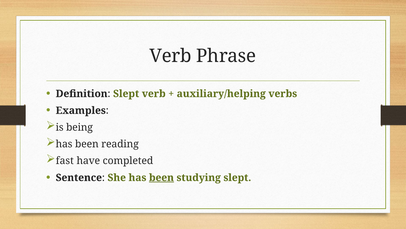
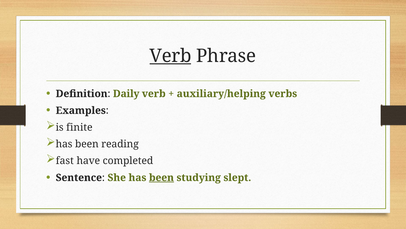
Verb at (170, 56) underline: none -> present
Definition Slept: Slept -> Daily
being: being -> finite
